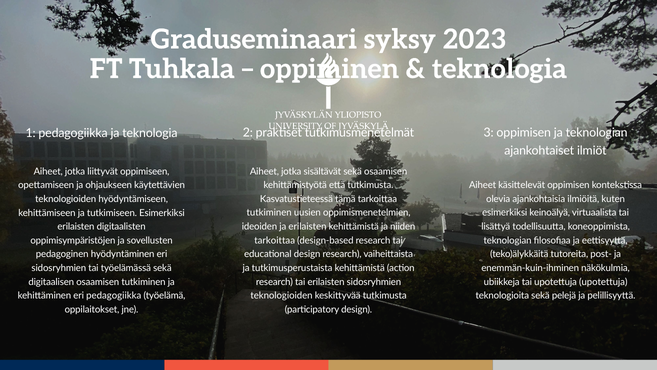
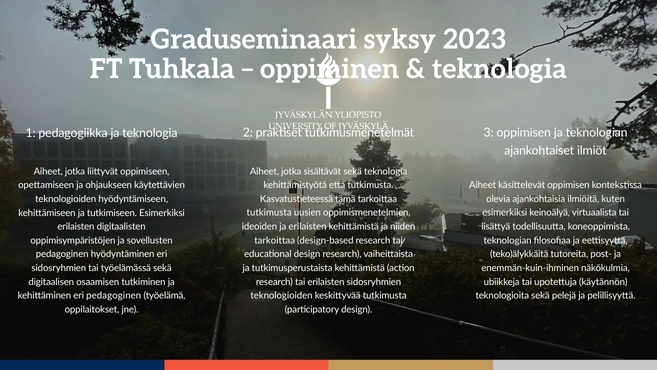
sekä osaamisen: osaamisen -> teknologia
tutkiminen at (269, 213): tutkiminen -> tutkimusta
upotettuja upotettuja: upotettuja -> käytännön
eri pedagogiikka: pedagogiikka -> pedagoginen
